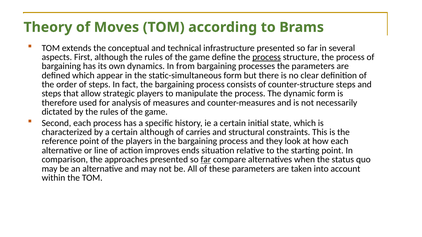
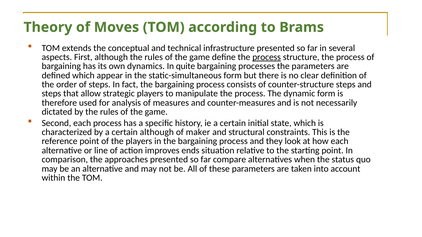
from: from -> quite
carries: carries -> maker
far at (206, 160) underline: present -> none
